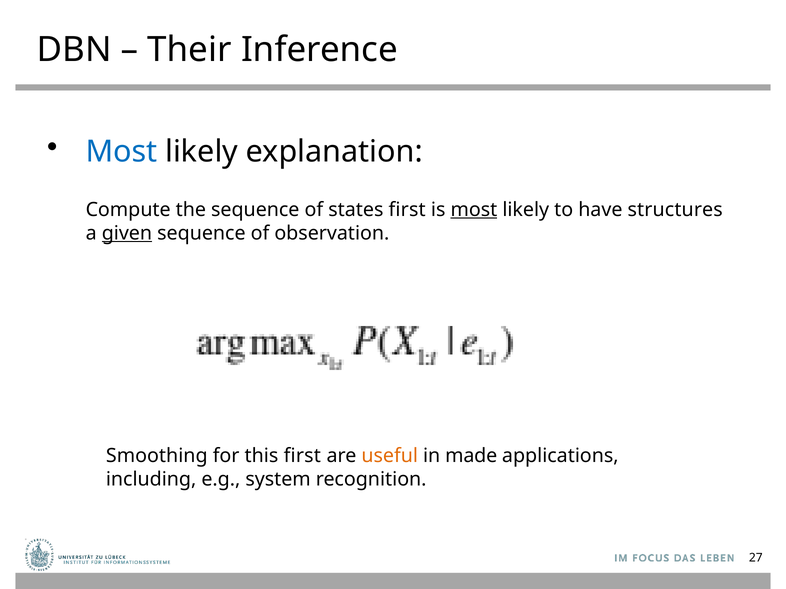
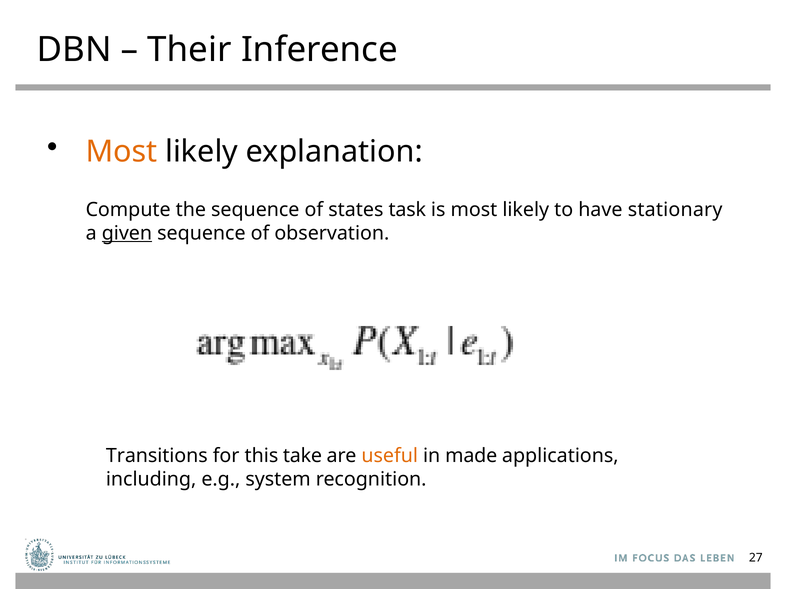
Most at (122, 152) colour: blue -> orange
states first: first -> task
most at (474, 210) underline: present -> none
structures: structures -> stationary
Smoothing: Smoothing -> Transitions
this first: first -> take
